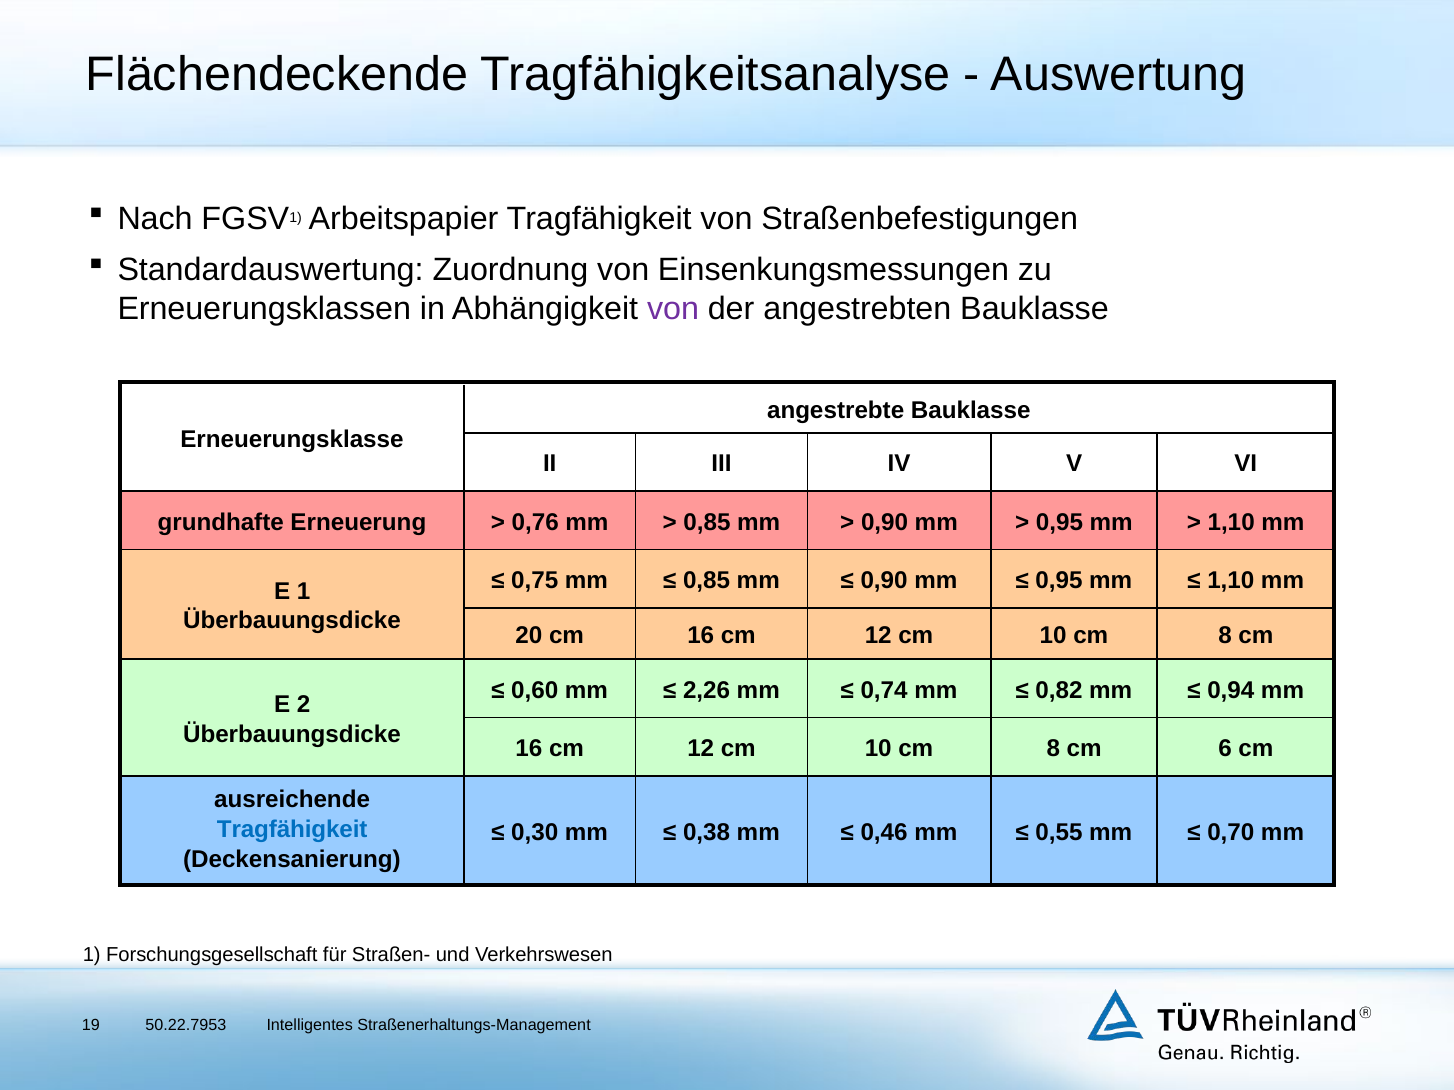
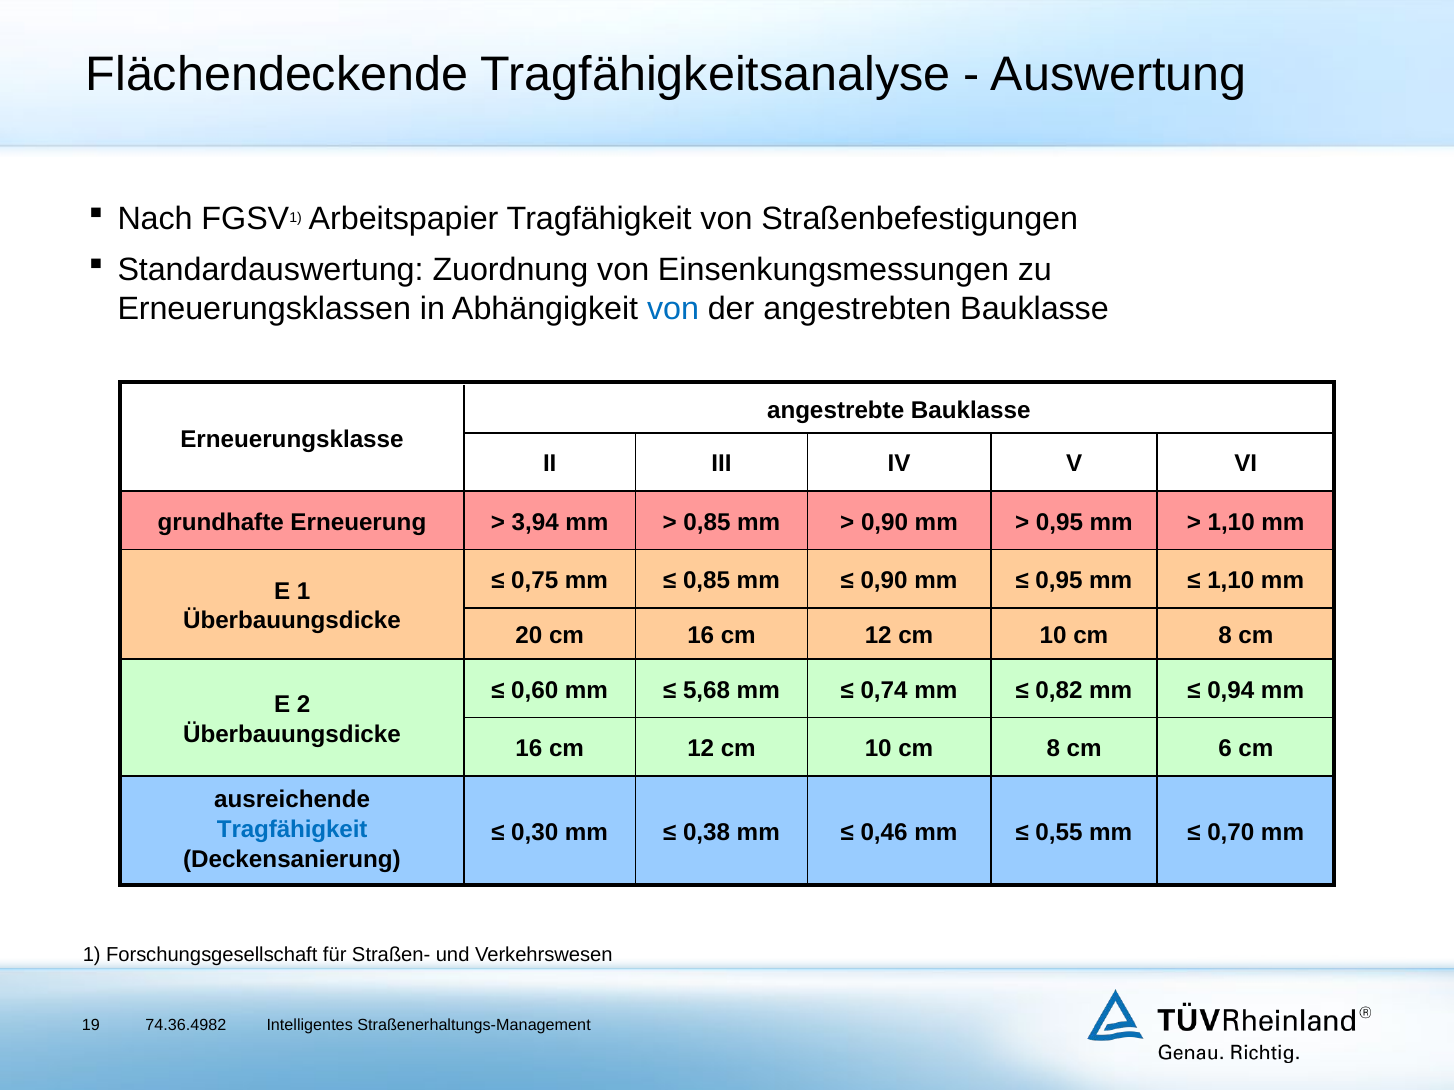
von at (673, 309) colour: purple -> blue
0,76: 0,76 -> 3,94
2,26: 2,26 -> 5,68
50.22.7953: 50.22.7953 -> 74.36.4982
